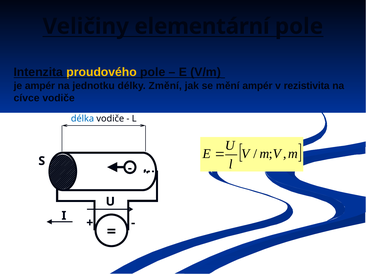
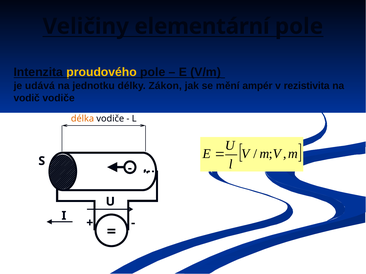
je ampér: ampér -> udává
Změní: Změní -> Zákon
cívce: cívce -> vodič
délka colour: blue -> orange
